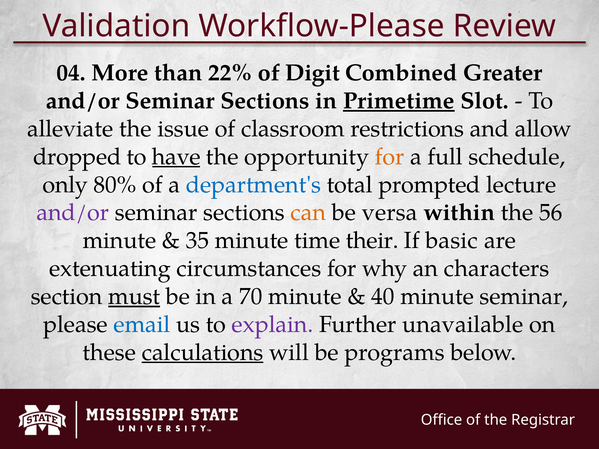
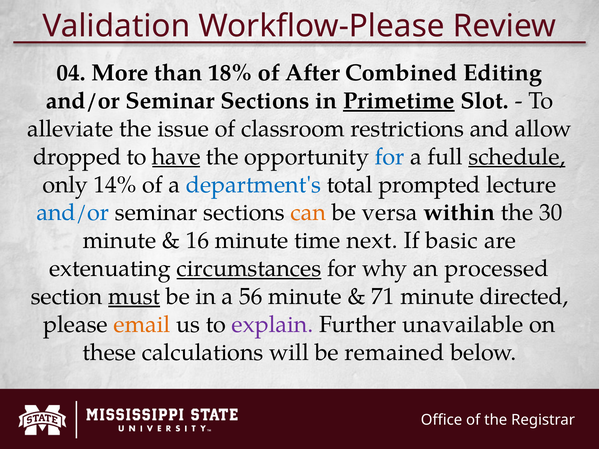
22%: 22% -> 18%
Digit: Digit -> After
Greater: Greater -> Editing
for at (390, 157) colour: orange -> blue
schedule underline: none -> present
80%: 80% -> 14%
and/or at (73, 213) colour: purple -> blue
56: 56 -> 30
35: 35 -> 16
their: their -> next
circumstances underline: none -> present
characters: characters -> processed
70: 70 -> 56
40: 40 -> 71
minute seminar: seminar -> directed
email colour: blue -> orange
calculations underline: present -> none
programs: programs -> remained
